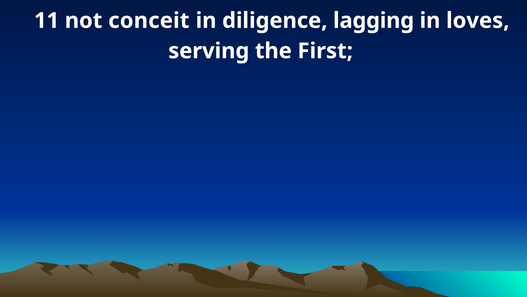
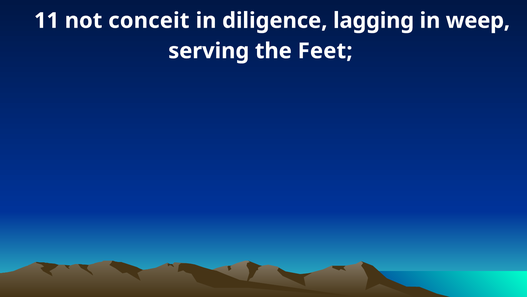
loves: loves -> weep
First: First -> Feet
